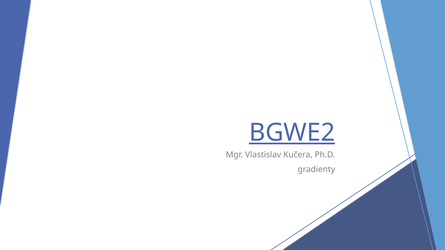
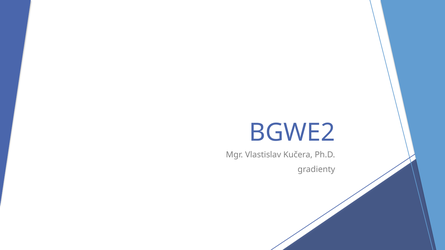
BGWE2 underline: present -> none
